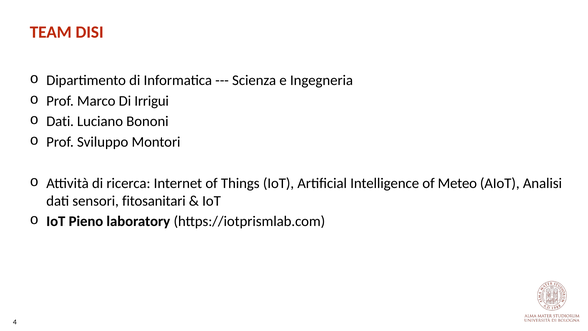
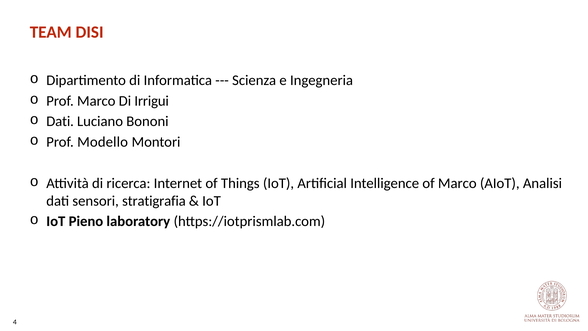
Sviluppo: Sviluppo -> Modello
of Meteo: Meteo -> Marco
fitosanitari: fitosanitari -> stratigrafia
